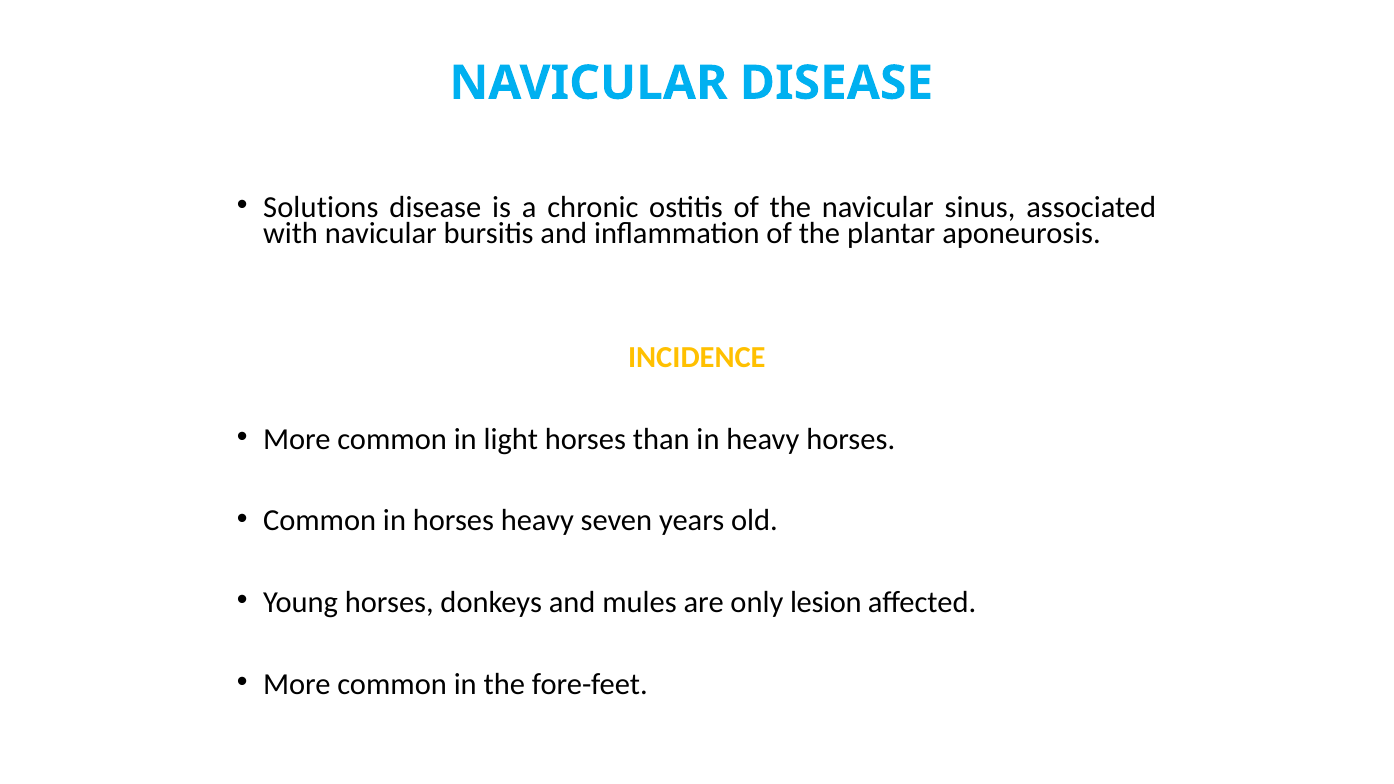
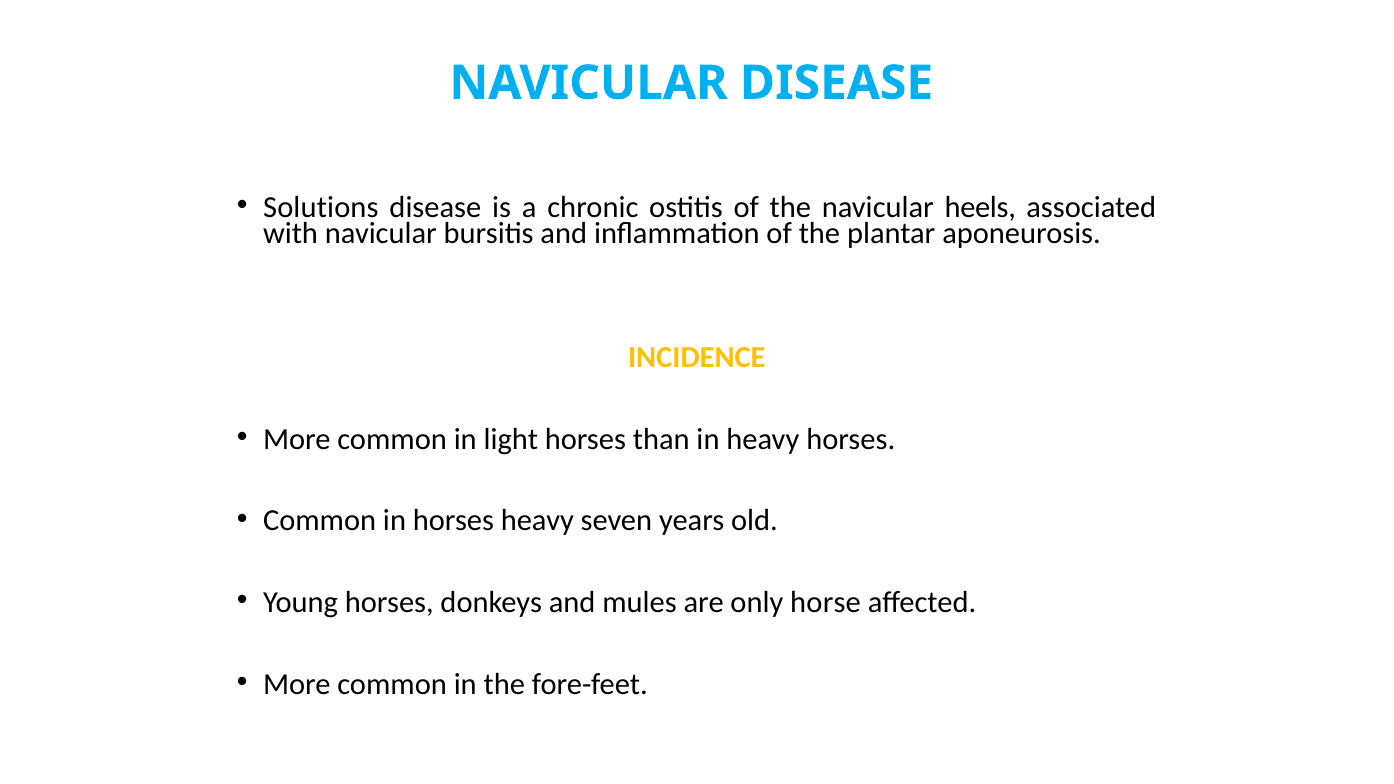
sinus: sinus -> heels
lesion: lesion -> horse
